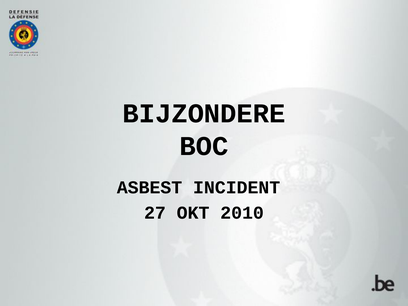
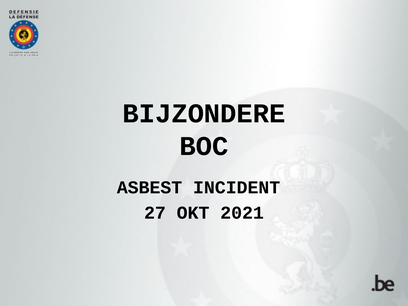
2010: 2010 -> 2021
